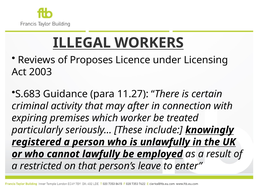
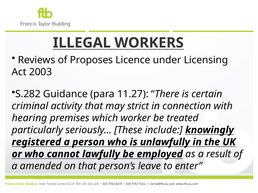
S.683: S.683 -> S.282
after: after -> strict
expiring: expiring -> hearing
restricted: restricted -> amended
